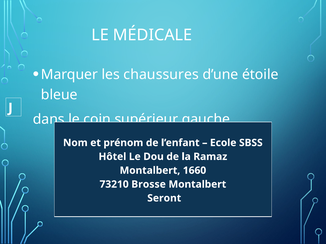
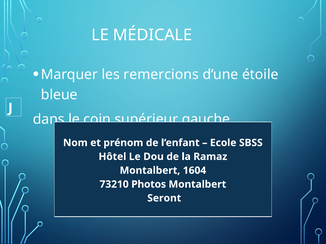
chaussures: chaussures -> remercions
1660: 1660 -> 1604
Brosse: Brosse -> Photos
